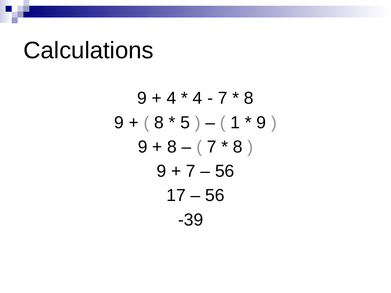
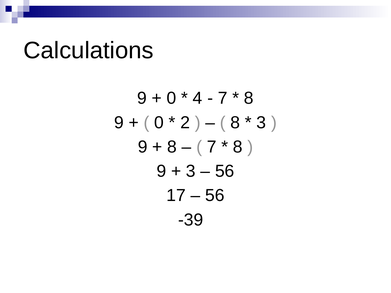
4 at (171, 98): 4 -> 0
8 at (159, 123): 8 -> 0
5: 5 -> 2
1 at (235, 123): 1 -> 8
9 at (261, 123): 9 -> 3
7 at (191, 171): 7 -> 3
